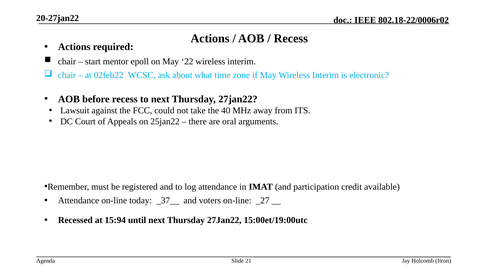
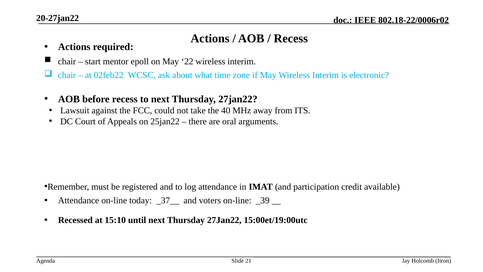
_27: _27 -> _39
15:94: 15:94 -> 15:10
